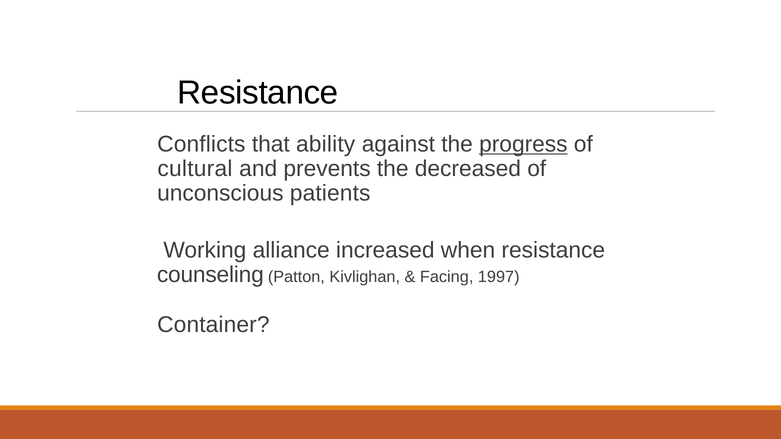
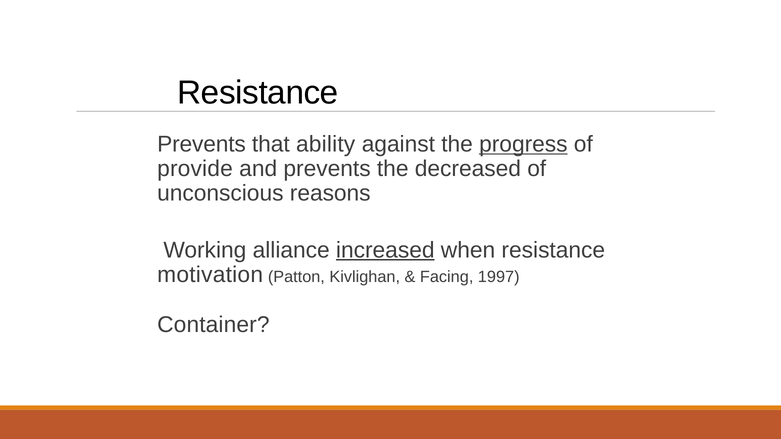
Conflicts at (201, 144): Conflicts -> Prevents
cultural: cultural -> provide
patients: patients -> reasons
increased underline: none -> present
counseling: counseling -> motivation
